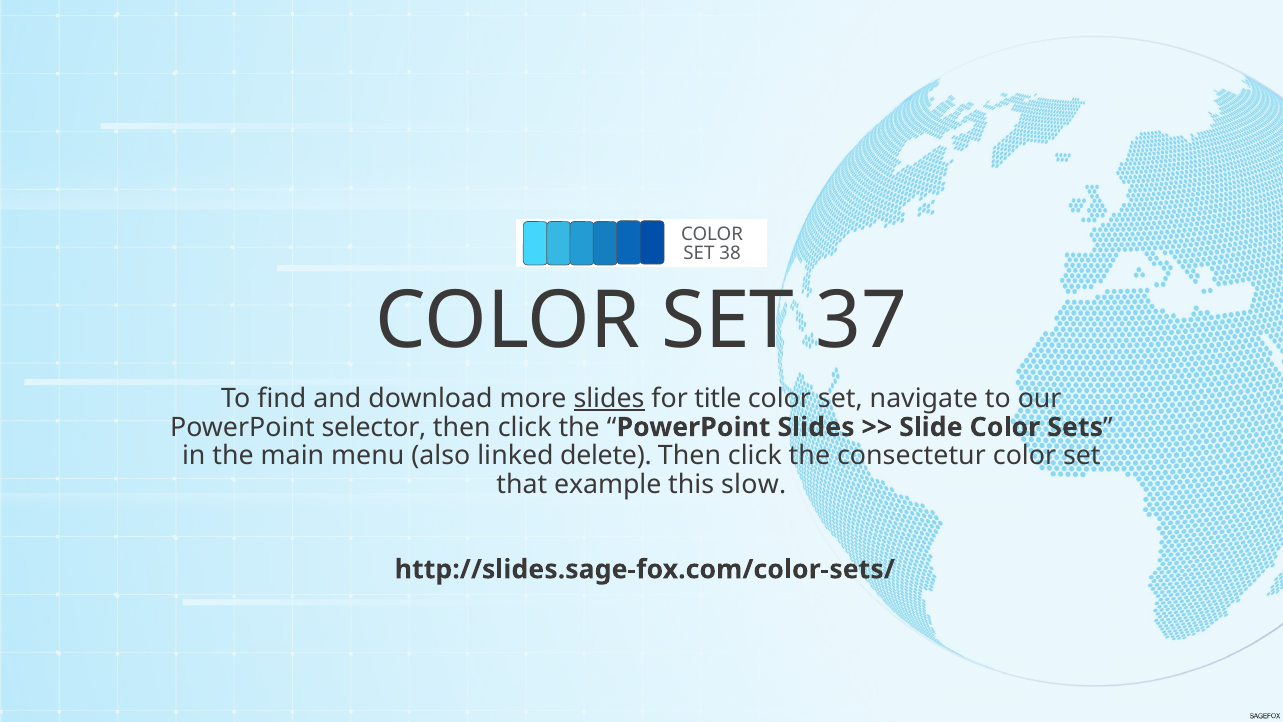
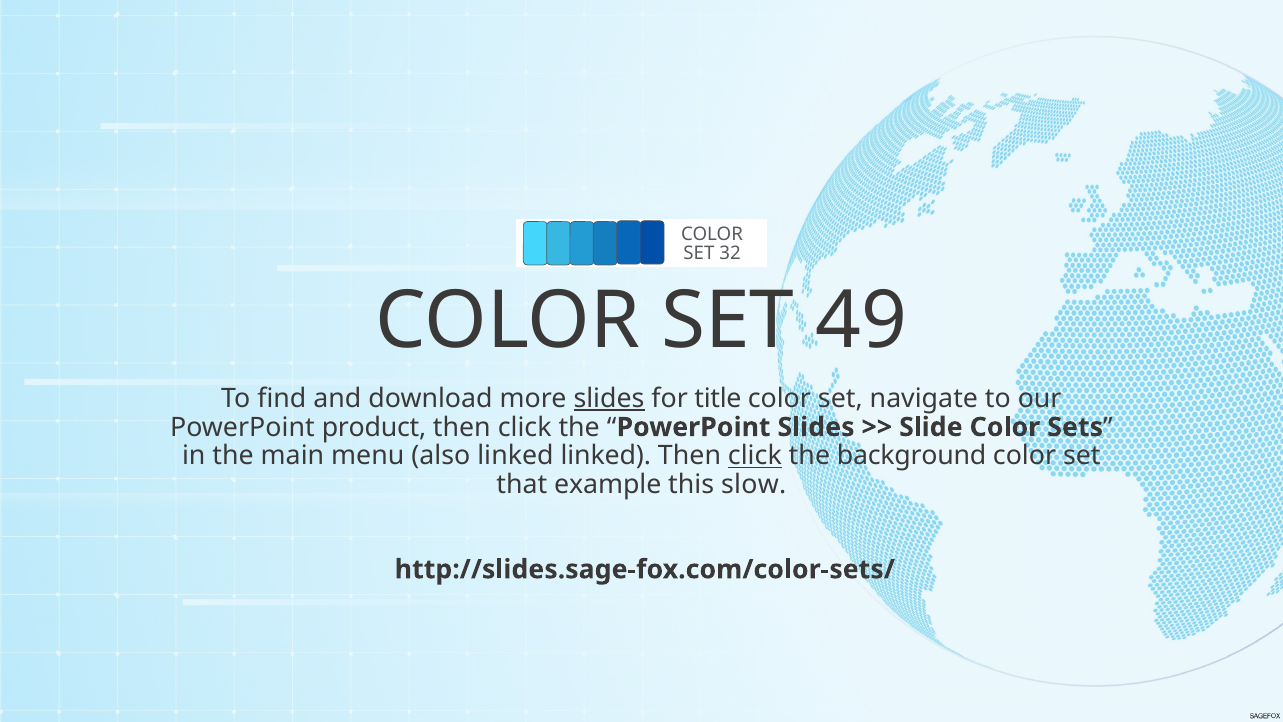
38: 38 -> 32
37: 37 -> 49
selector: selector -> product
linked delete: delete -> linked
click at (755, 456) underline: none -> present
consectetur: consectetur -> background
